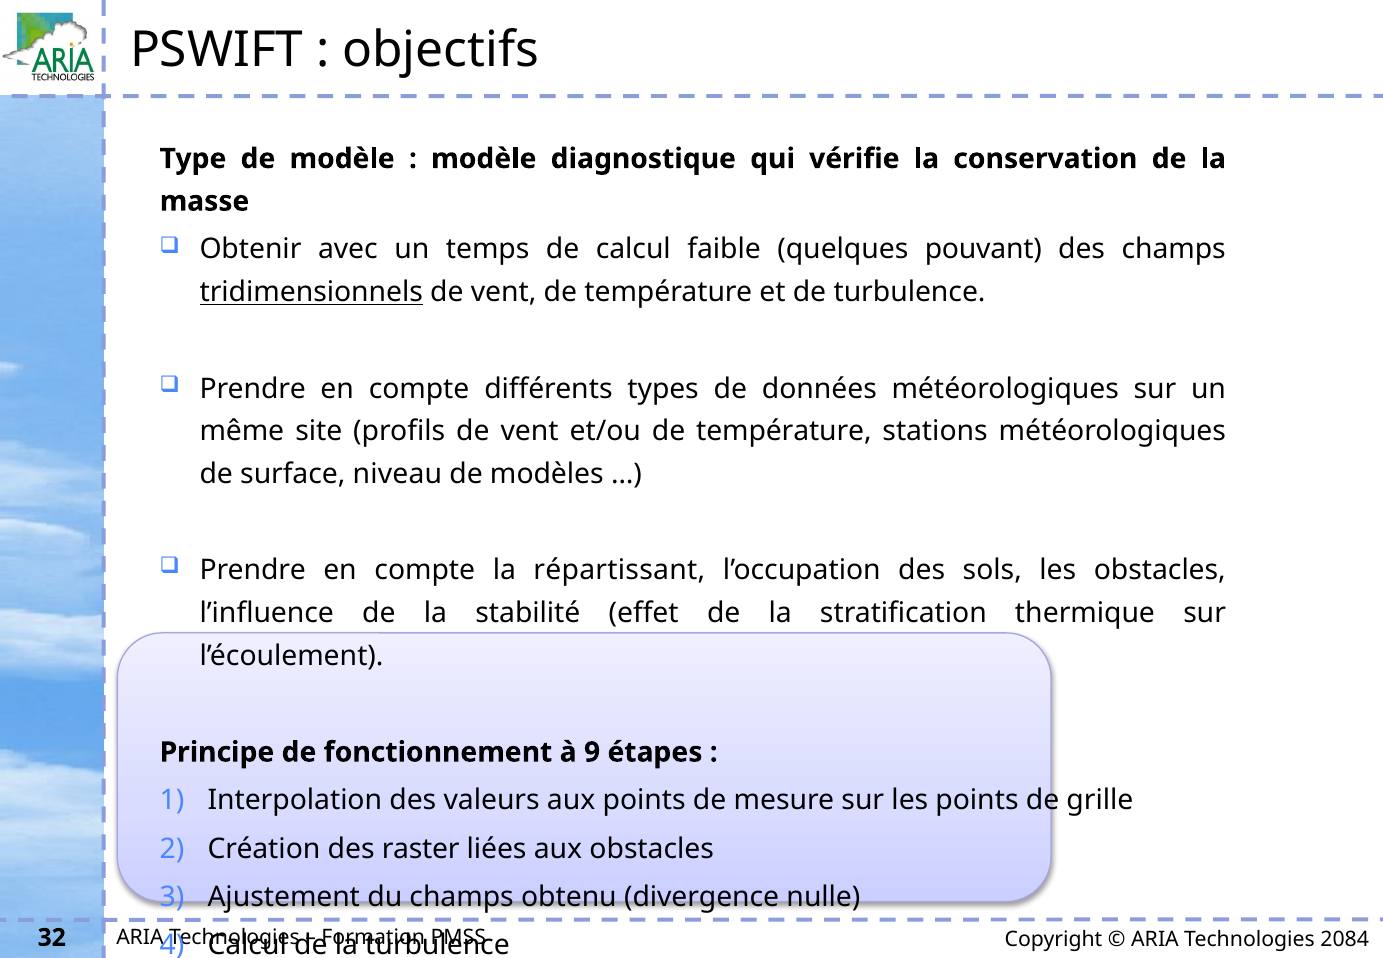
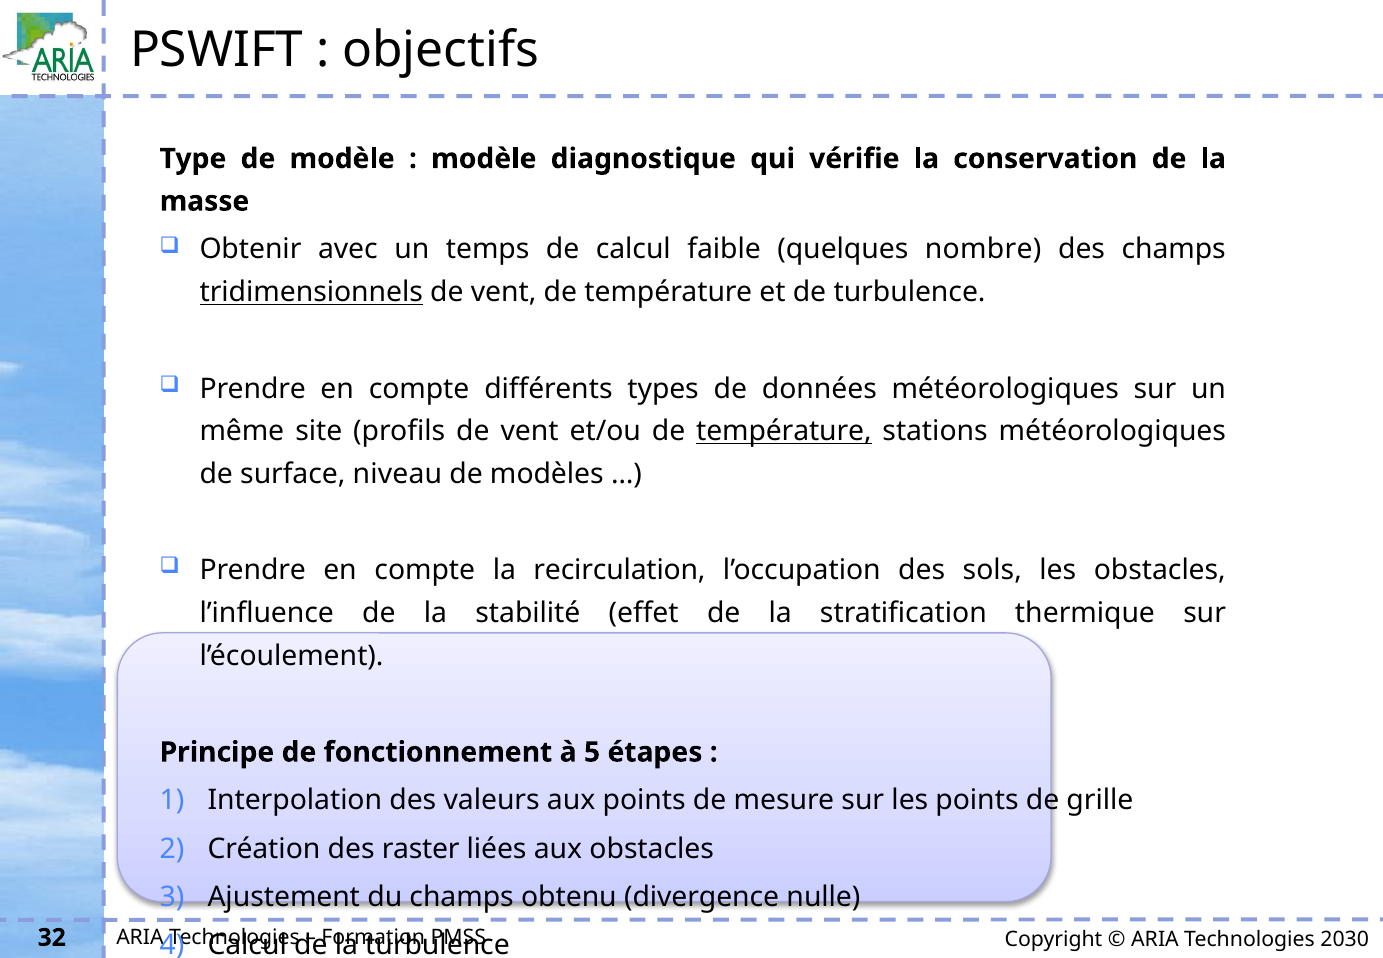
pouvant: pouvant -> nombre
température at (784, 431) underline: none -> present
répartissant: répartissant -> recirculation
9: 9 -> 5
2084: 2084 -> 2030
